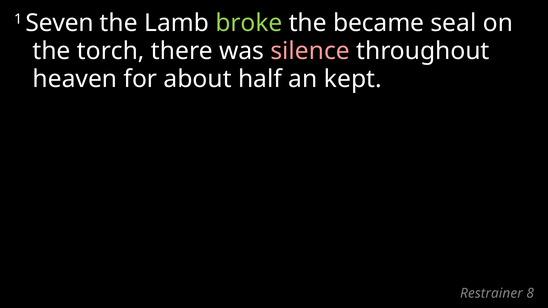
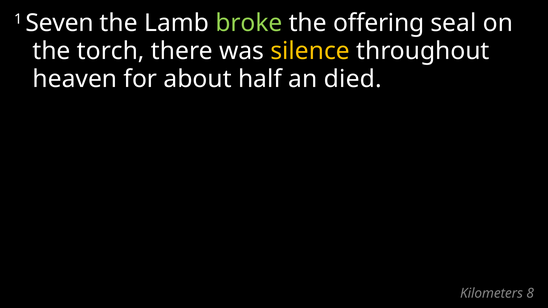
became: became -> offering
silence colour: pink -> yellow
kept: kept -> died
Restrainer: Restrainer -> Kilometers
